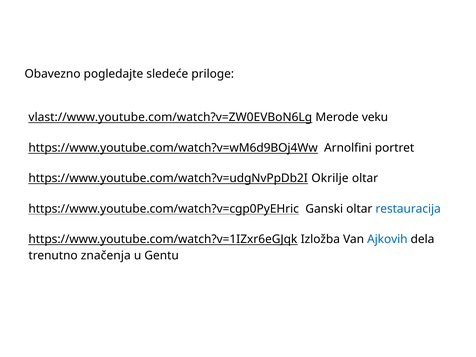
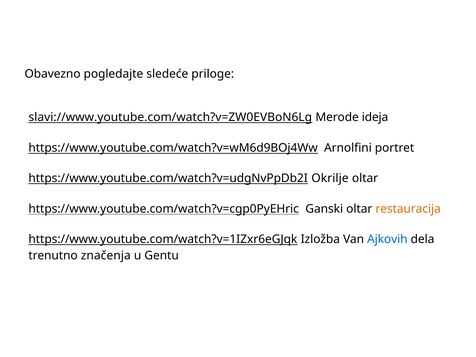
vlast://www.youtube.com/watch?v=ZW0EVBoN6Lg: vlast://www.youtube.com/watch?v=ZW0EVBoN6Lg -> slavi://www.youtube.com/watch?v=ZW0EVBoN6Lg
veku: veku -> ideja
restauracija colour: blue -> orange
